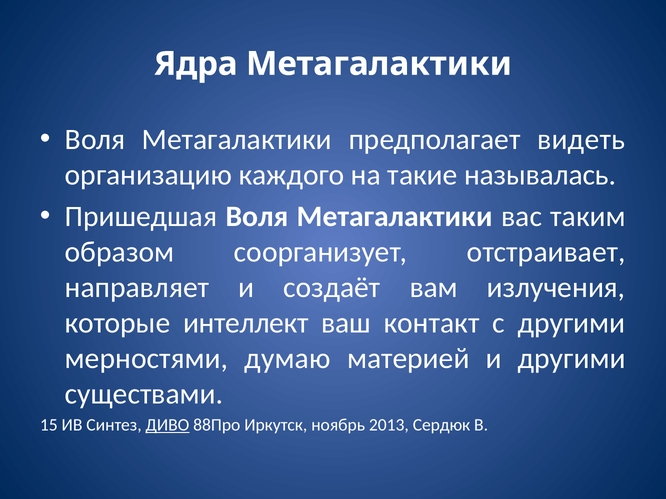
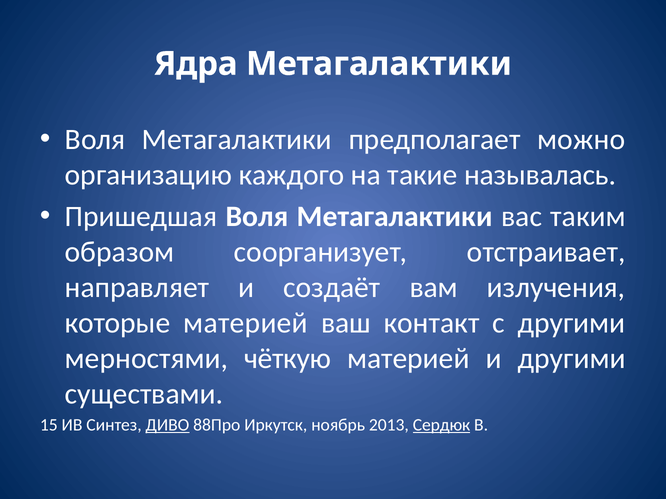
видеть: видеть -> можно
которые интеллект: интеллект -> материей
думаю: думаю -> чёткую
Сердюк underline: none -> present
